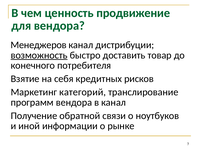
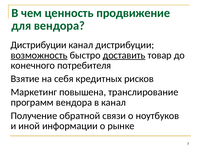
Менеджеров at (39, 45): Менеджеров -> Дистрибуции
доставить underline: none -> present
категорий: категорий -> повышена
